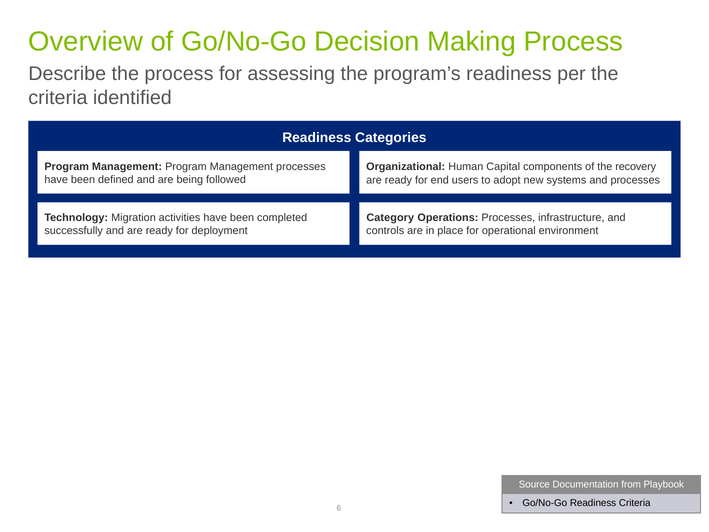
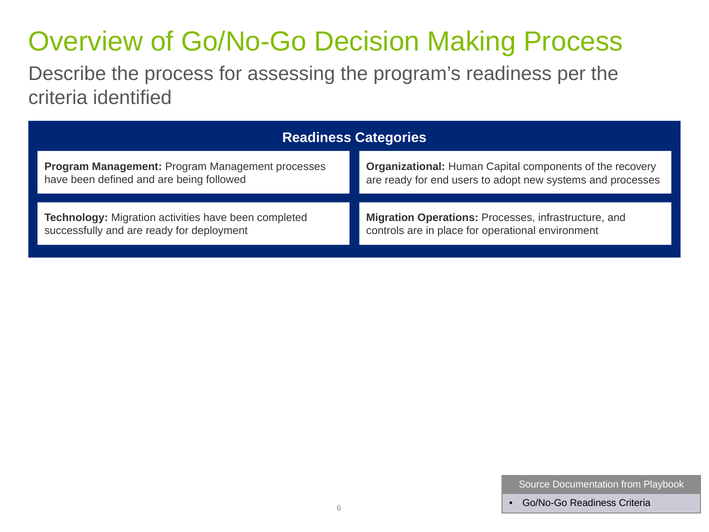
Category at (390, 218): Category -> Migration
